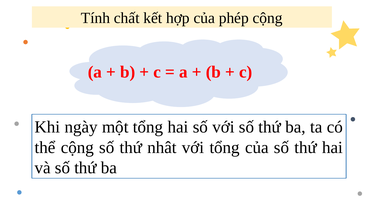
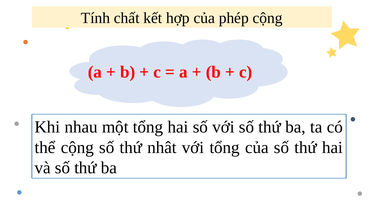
ngày: ngày -> nhau
